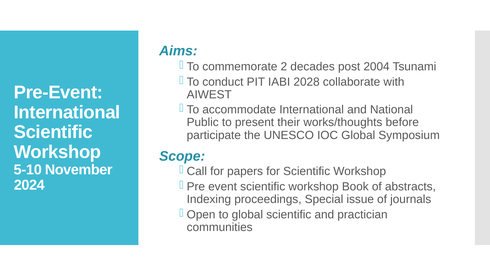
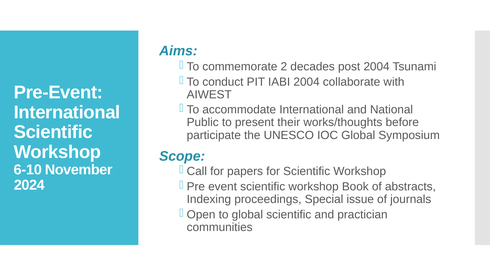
IABI 2028: 2028 -> 2004
5-10: 5-10 -> 6-10
